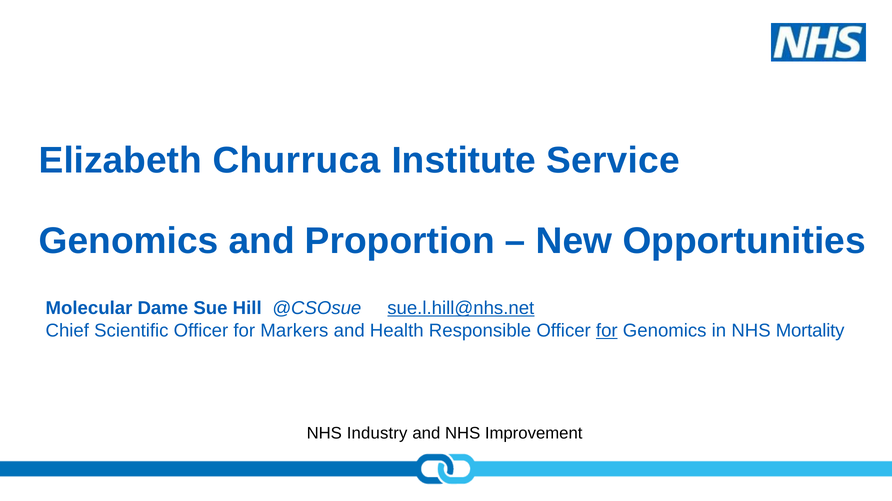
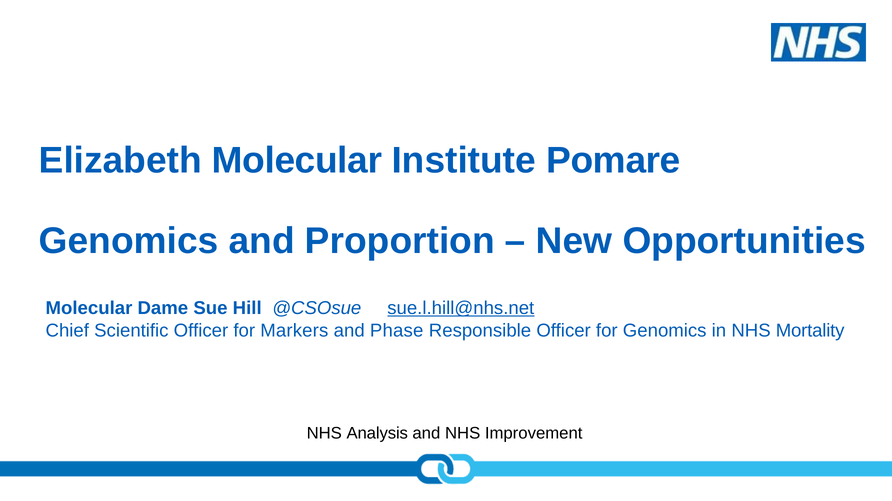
Elizabeth Churruca: Churruca -> Molecular
Service: Service -> Pomare
Health: Health -> Phase
for at (607, 331) underline: present -> none
Industry: Industry -> Analysis
